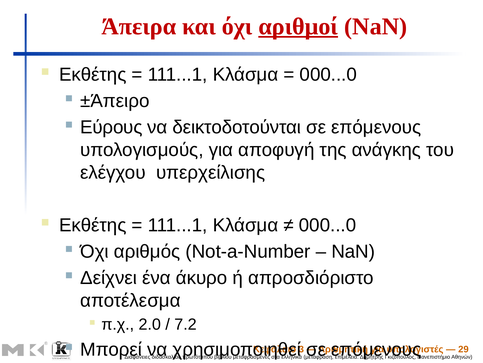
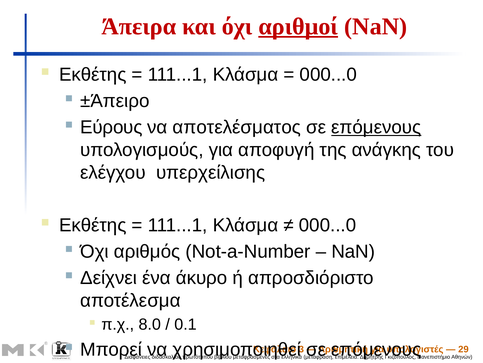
δεικτοδοτούνται: δεικτοδοτούνται -> αποτελέσματος
επόμενους at (376, 127) underline: none -> present
2.0: 2.0 -> 8.0
7.2: 7.2 -> 0.1
